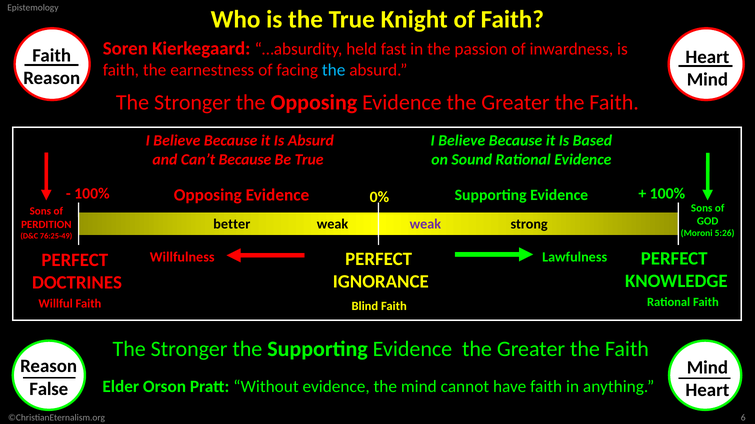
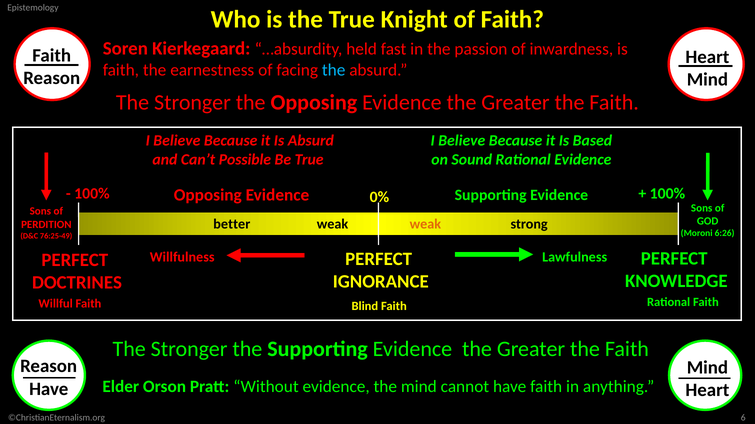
Can’t Because: Because -> Possible
weak at (425, 225) colour: purple -> orange
5:26: 5:26 -> 6:26
False at (49, 389): False -> Have
